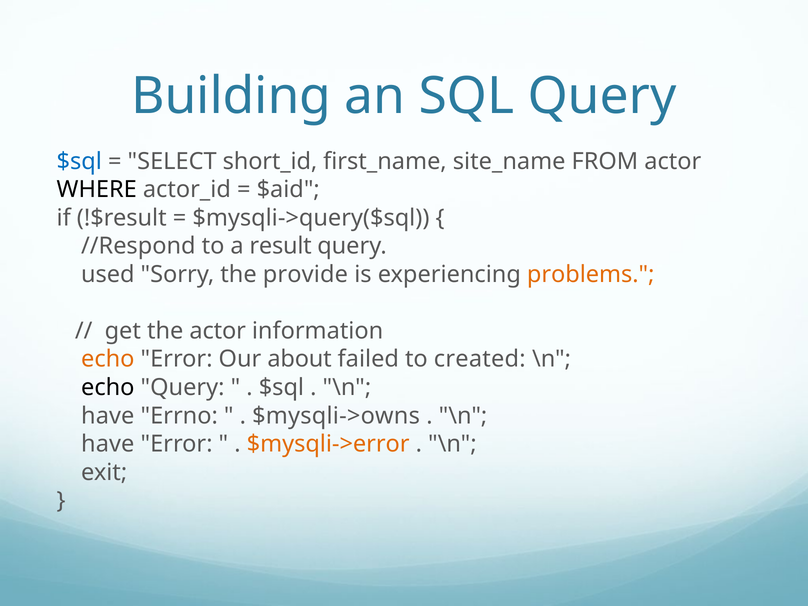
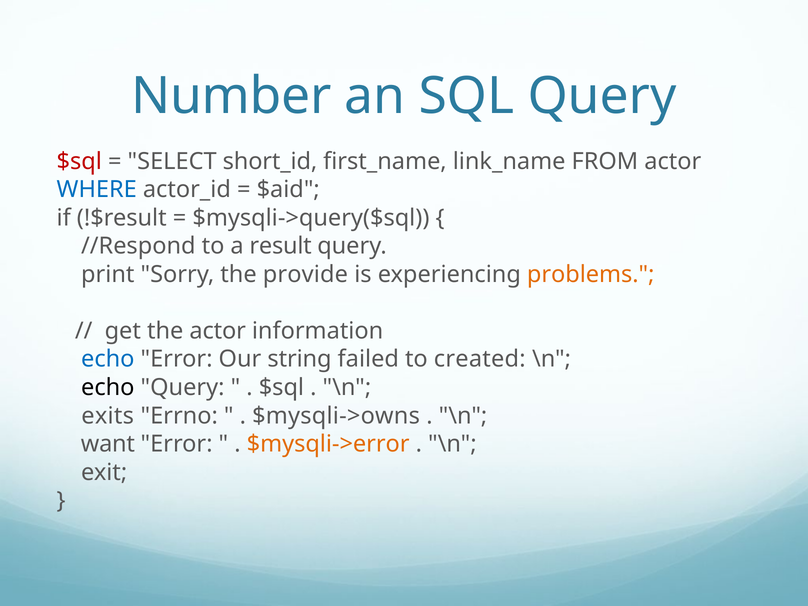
Building: Building -> Number
$sql at (79, 161) colour: blue -> red
site_name: site_name -> link_name
WHERE colour: black -> blue
used: used -> print
echo at (108, 359) colour: orange -> blue
about: about -> string
have at (108, 416): have -> exits
have at (108, 444): have -> want
